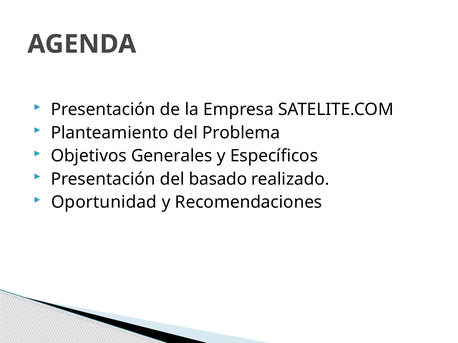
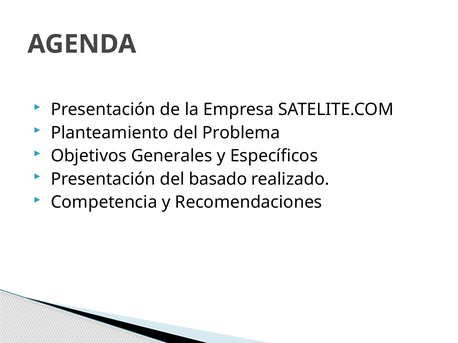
Oportunidad: Oportunidad -> Competencia
